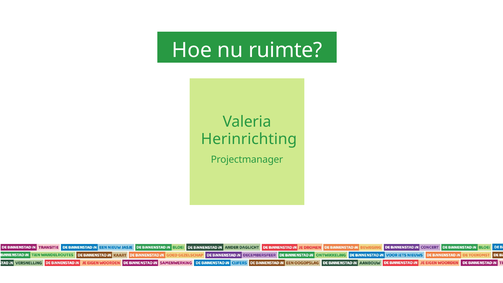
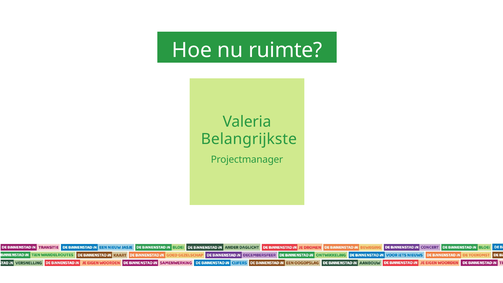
Herinrichting: Herinrichting -> Belangrijkste
